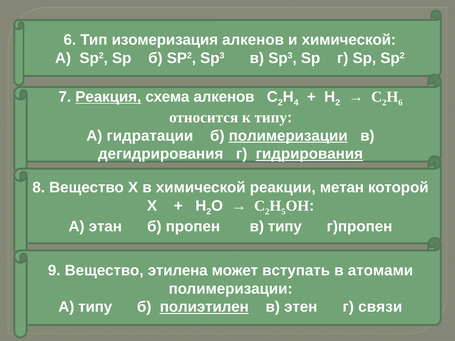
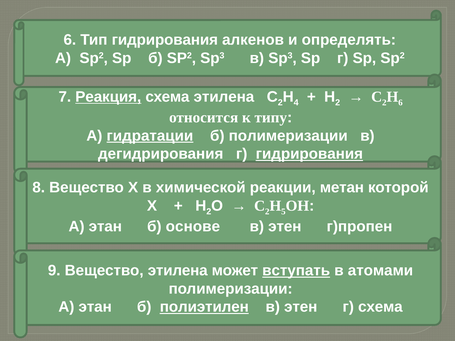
Тип изомеризация: изомеризация -> гидрирования
и химической: химической -> определять
схема алкенов: алкенов -> этилена
гидратации underline: none -> present
полимеризации at (288, 136) underline: present -> none
пропен: пропен -> основе
типу at (285, 227): типу -> этен
вступать underline: none -> present
типу at (95, 307): типу -> этан
г связи: связи -> схема
